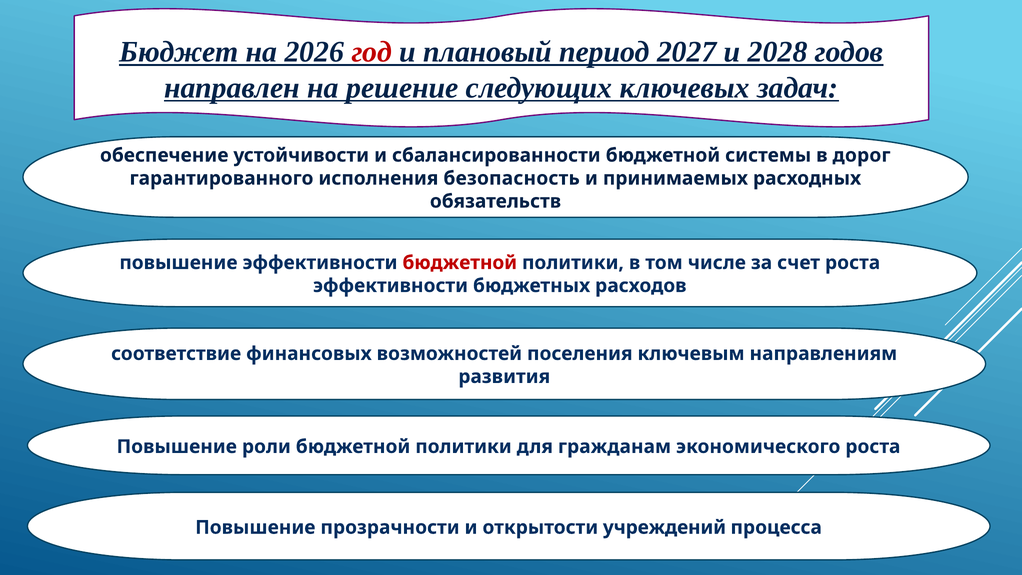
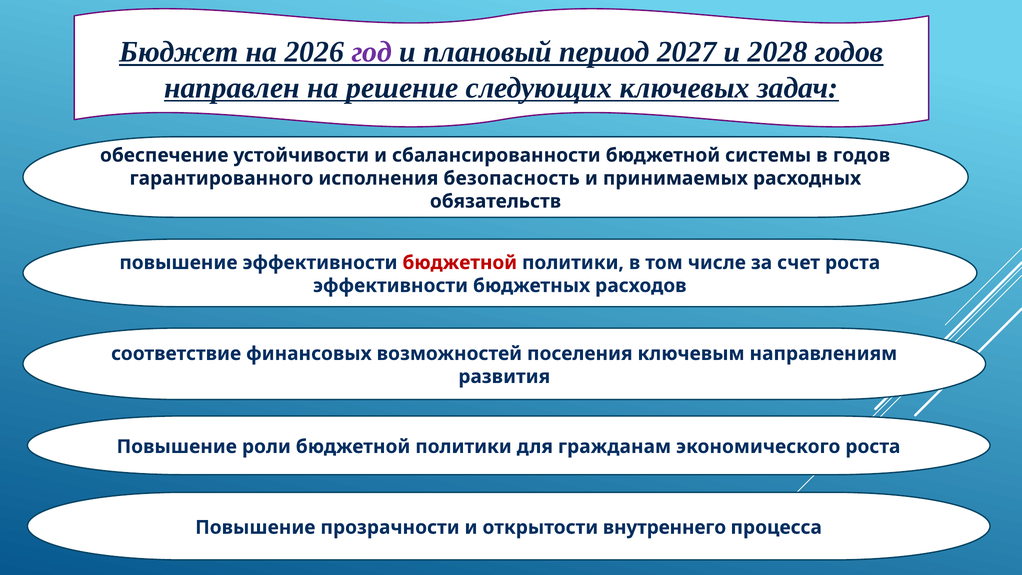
год colour: red -> purple
в дорог: дорог -> годов
учреждений: учреждений -> внутреннего
